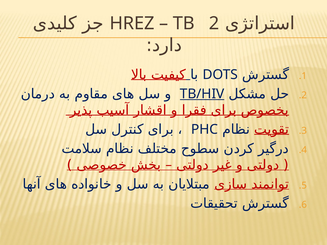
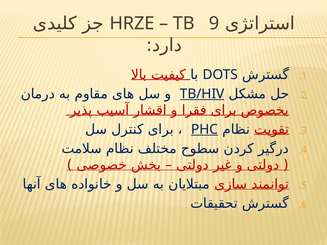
HREZ: HREZ -> HRZE
2: 2 -> 9
PHC underline: none -> present
